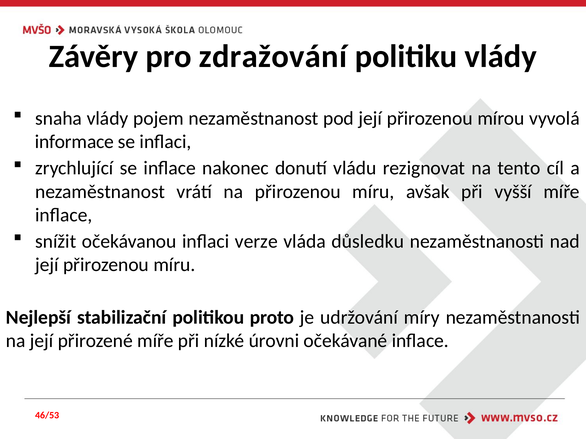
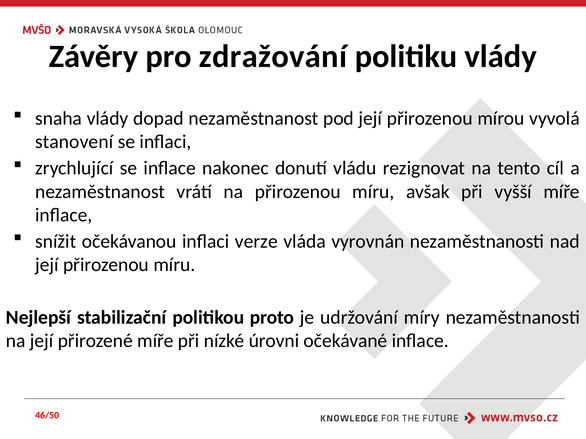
pojem: pojem -> dopad
informace: informace -> stanovení
důsledku: důsledku -> vyrovnán
46/53: 46/53 -> 46/50
